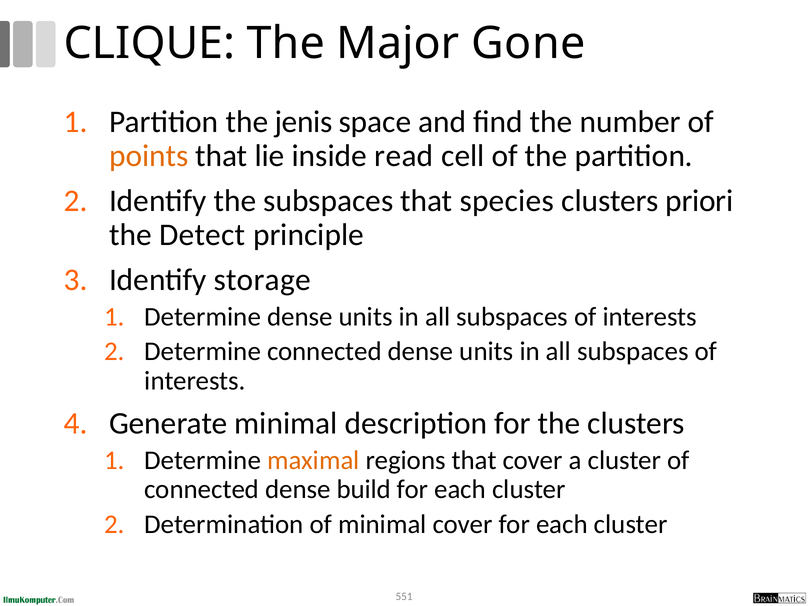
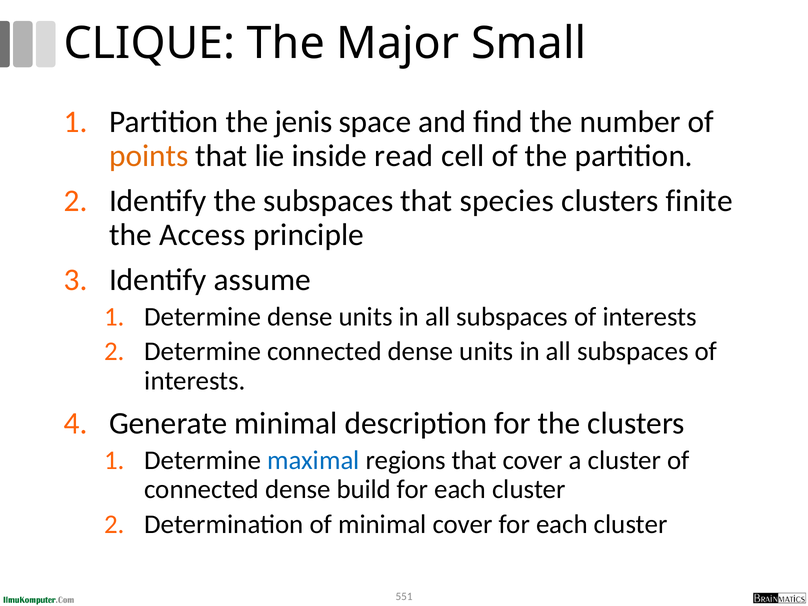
Gone: Gone -> Small
priori: priori -> finite
Detect: Detect -> Access
storage: storage -> assume
maximal colour: orange -> blue
